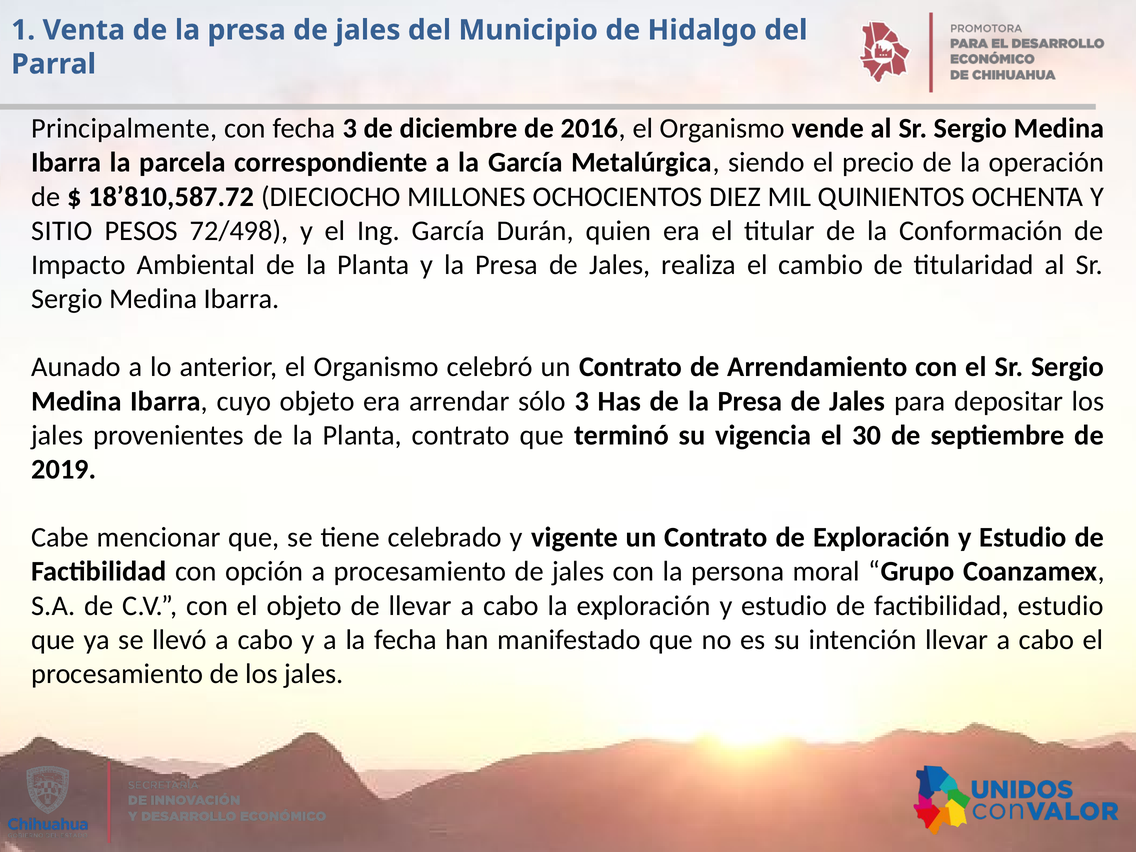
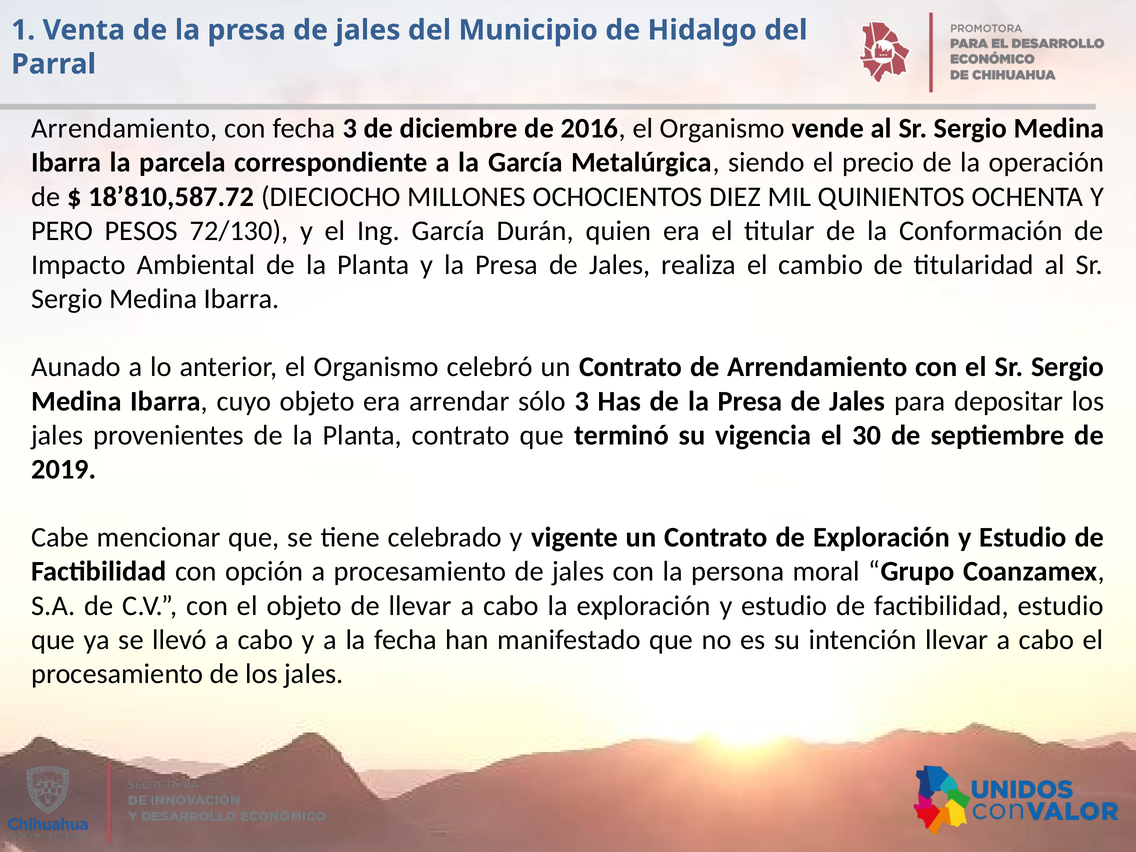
Principalmente at (124, 129): Principalmente -> Arrendamiento
SITIO: SITIO -> PERO
72/498: 72/498 -> 72/130
